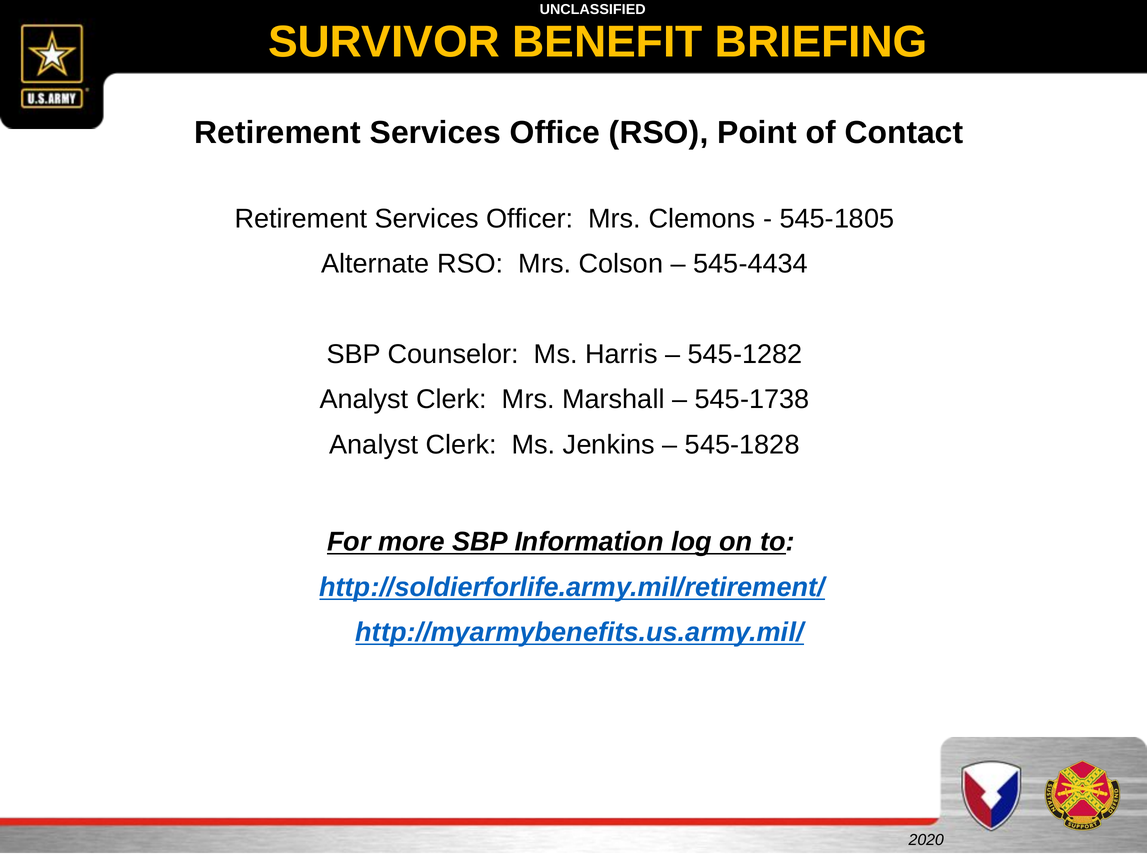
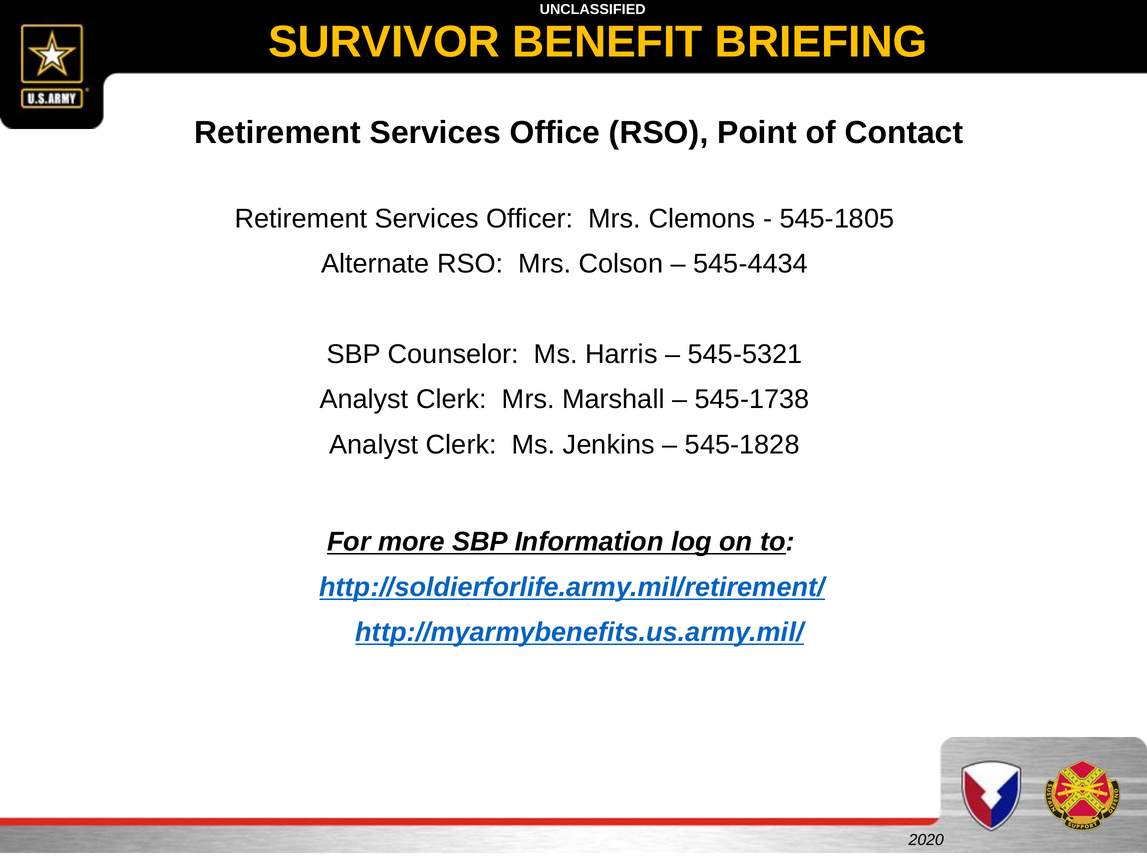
545-1282: 545-1282 -> 545-5321
